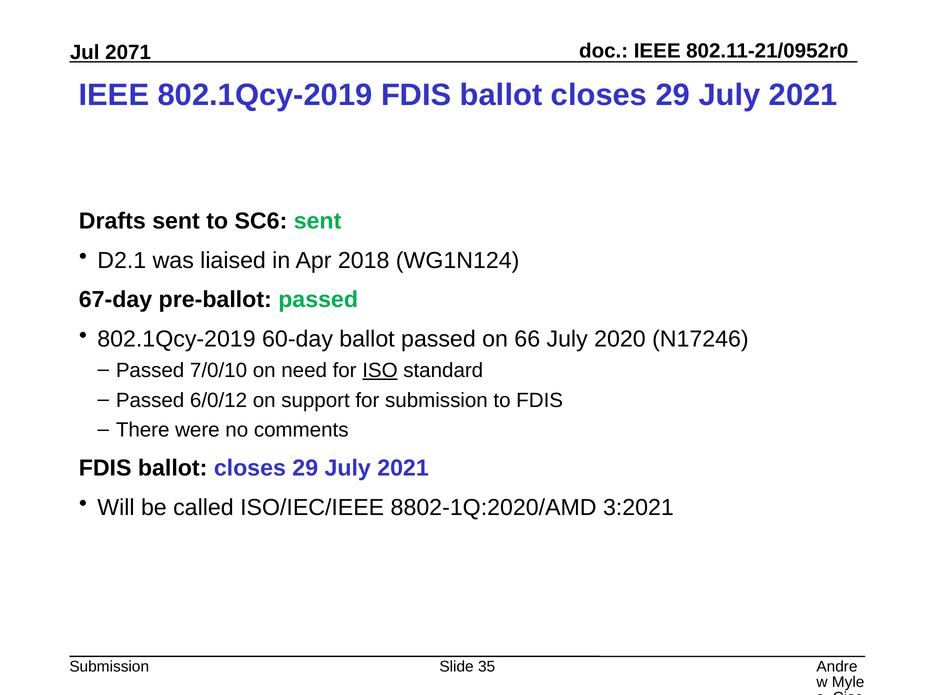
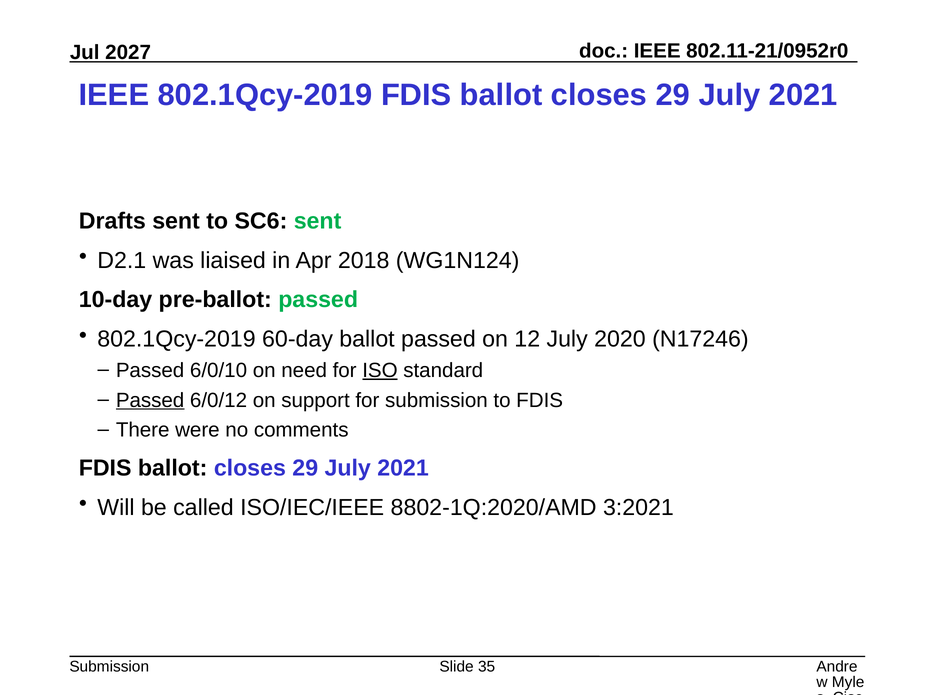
2071: 2071 -> 2027
67-day: 67-day -> 10-day
66: 66 -> 12
7/0/10: 7/0/10 -> 6/0/10
Passed at (150, 400) underline: none -> present
